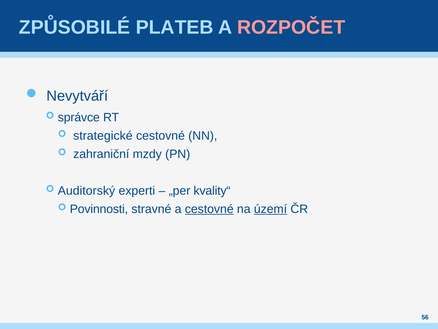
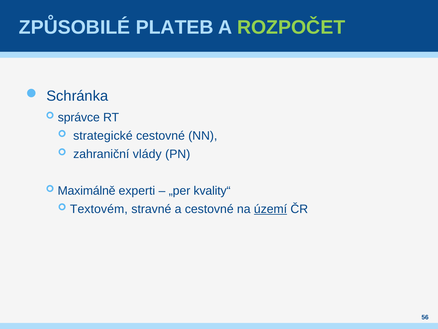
ROZPOČET colour: pink -> light green
Nevytváří: Nevytváří -> Schránka
mzdy: mzdy -> vlády
Auditorský: Auditorský -> Maximálně
Povinnosti: Povinnosti -> Textovém
cestovné at (209, 209) underline: present -> none
